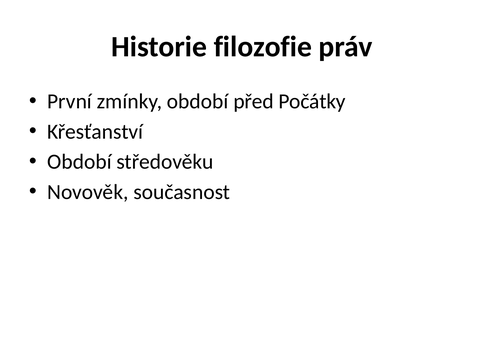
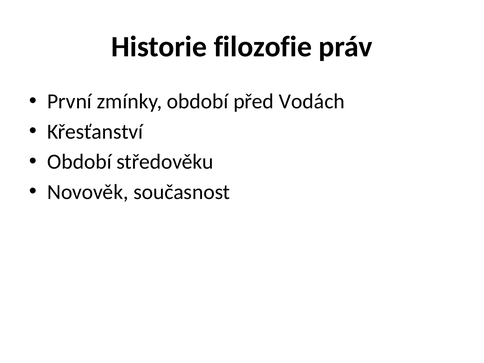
Počátky: Počátky -> Vodách
